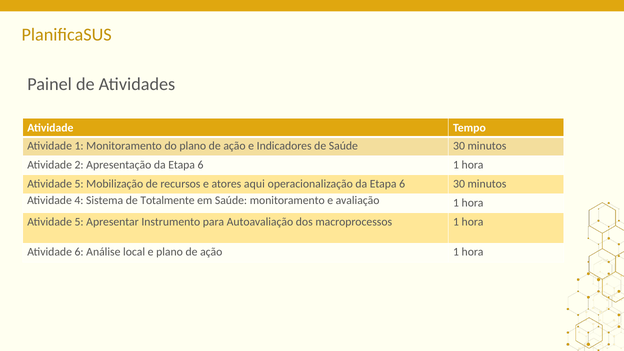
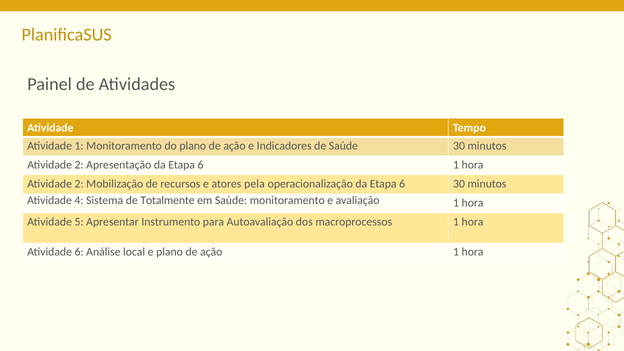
5 at (79, 184): 5 -> 2
aqui: aqui -> pela
